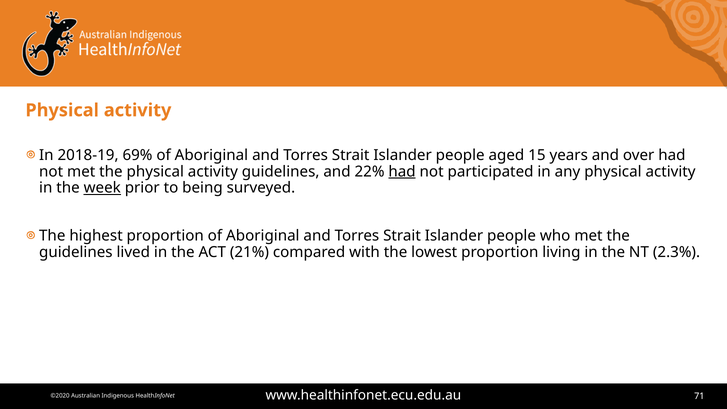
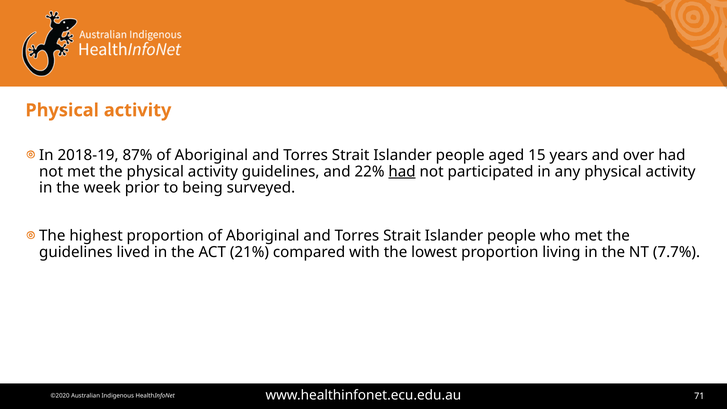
69%: 69% -> 87%
week underline: present -> none
2.3%: 2.3% -> 7.7%
